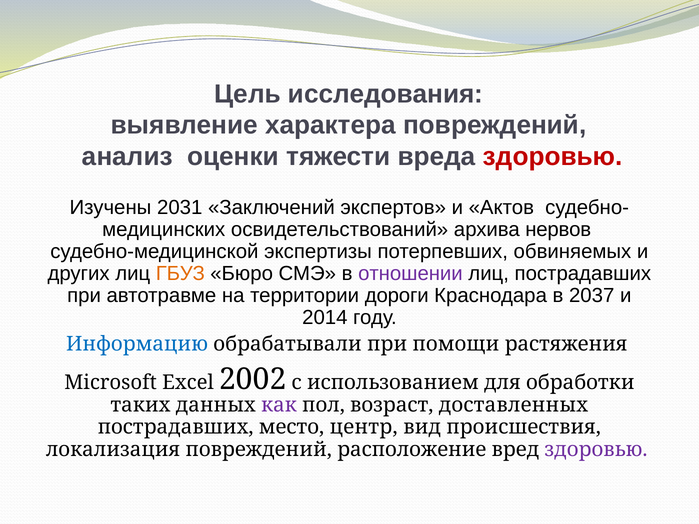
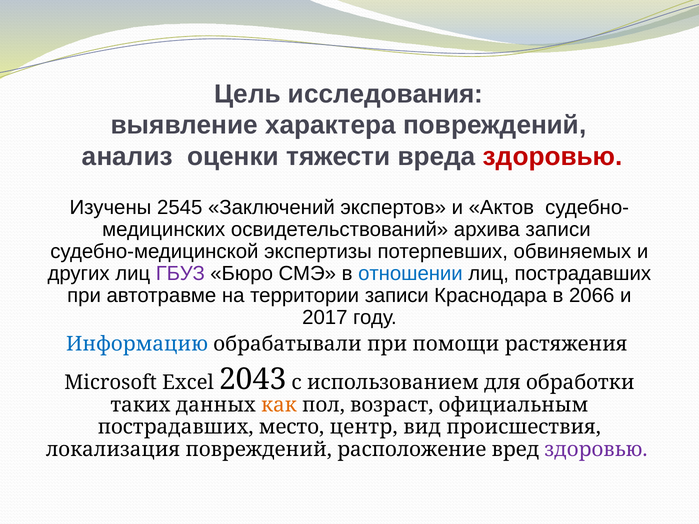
2031: 2031 -> 2545
архива нервов: нервов -> записи
ГБУЗ colour: orange -> purple
отношении colour: purple -> blue
территории дороги: дороги -> записи
2037: 2037 -> 2066
2014: 2014 -> 2017
2002: 2002 -> 2043
как colour: purple -> orange
доставленных: доставленных -> официальным
